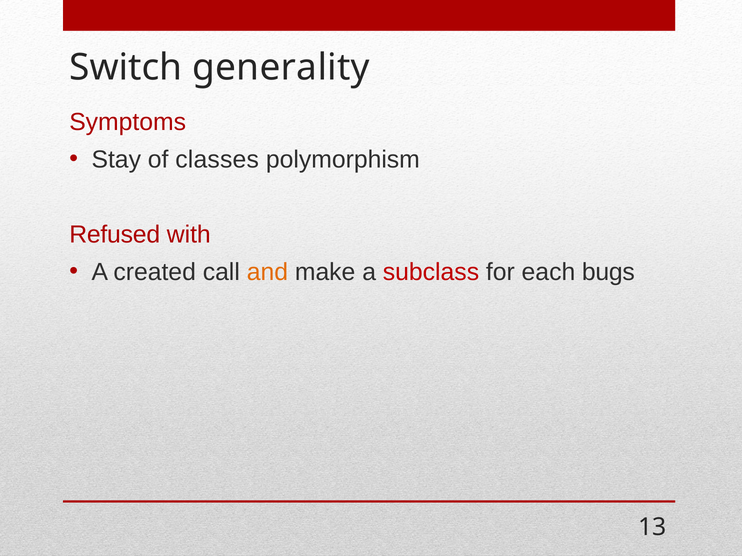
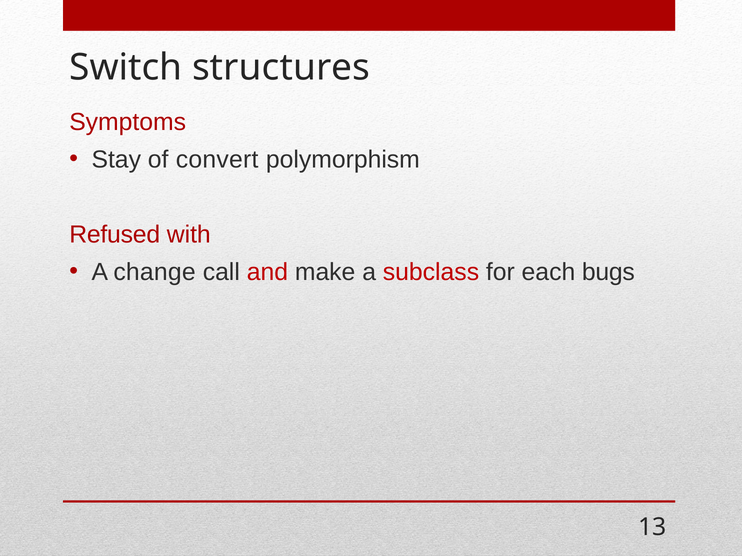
generality: generality -> structures
classes: classes -> convert
created: created -> change
and colour: orange -> red
